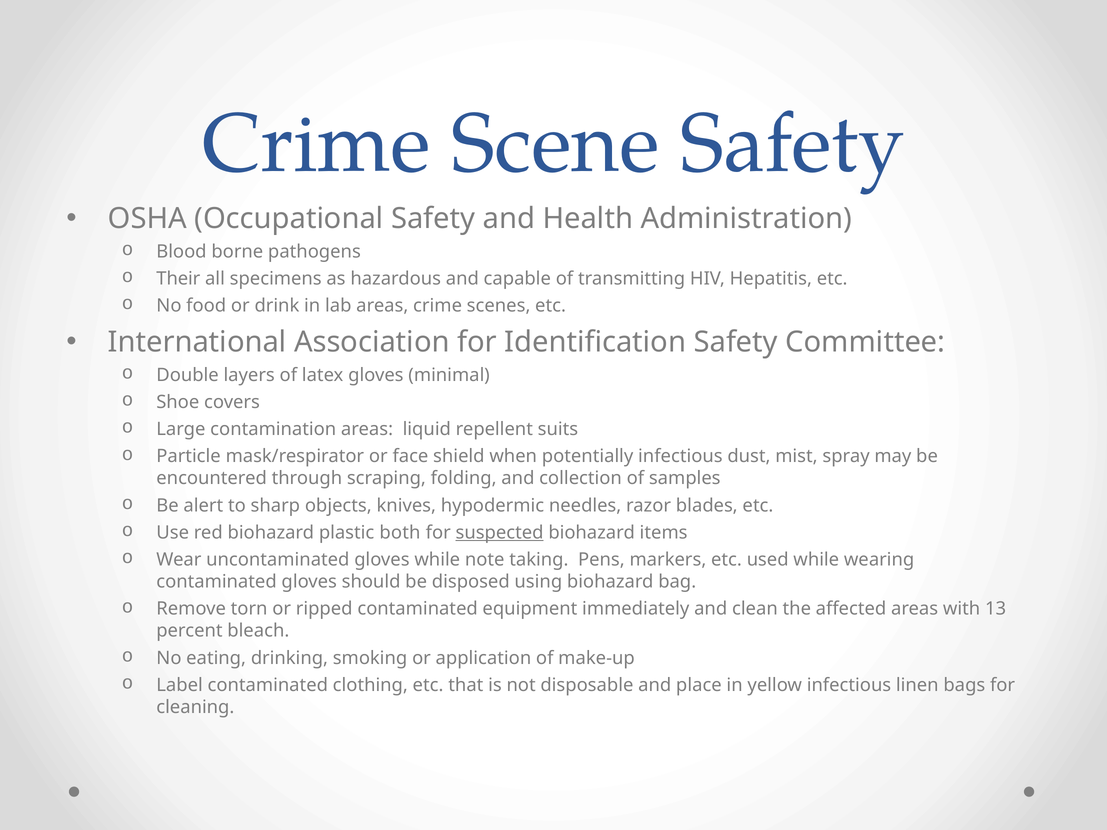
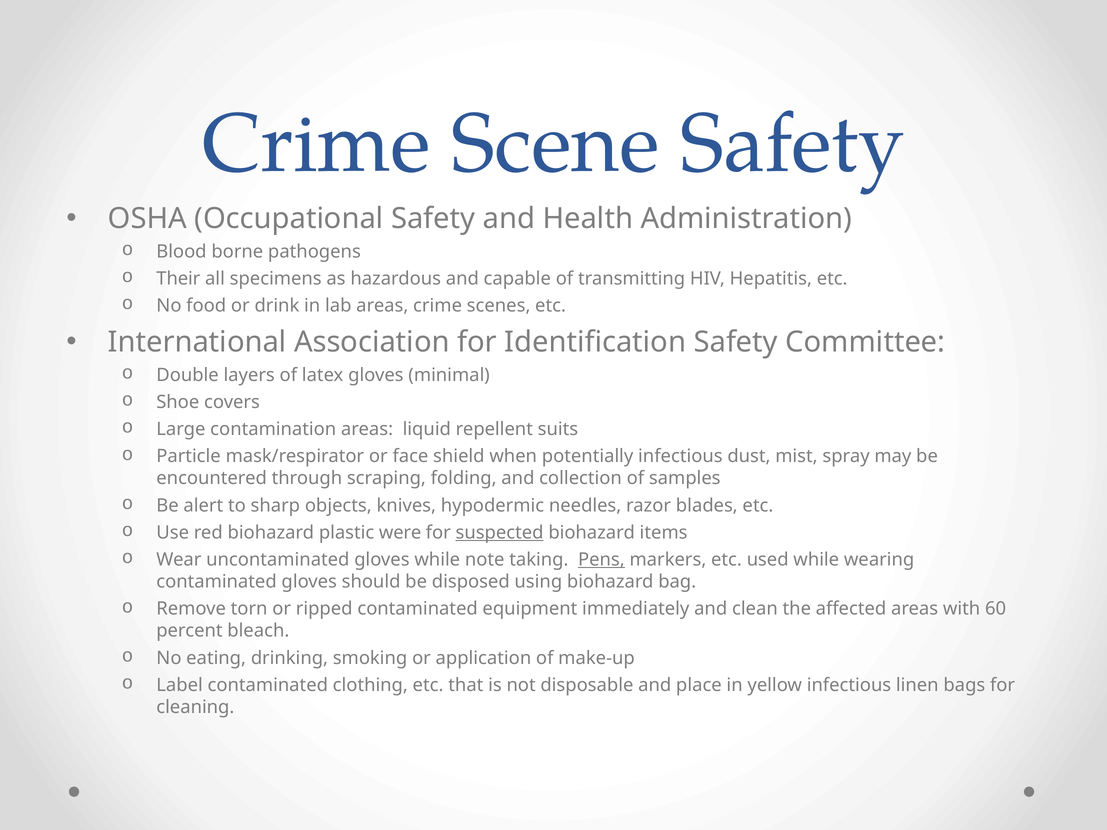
both: both -> were
Pens underline: none -> present
13: 13 -> 60
